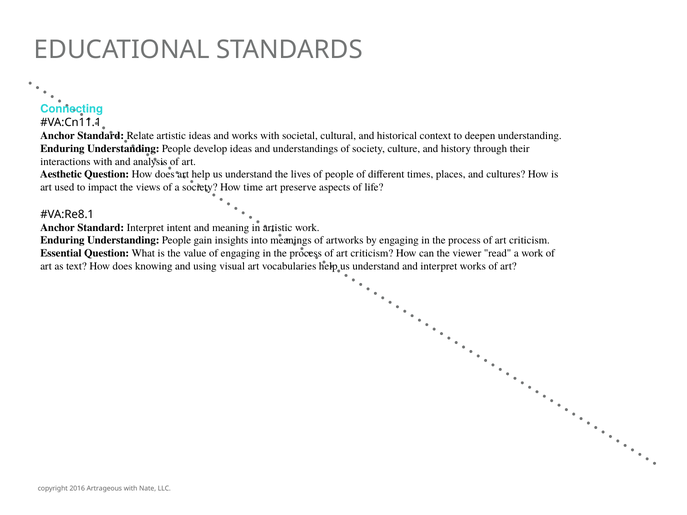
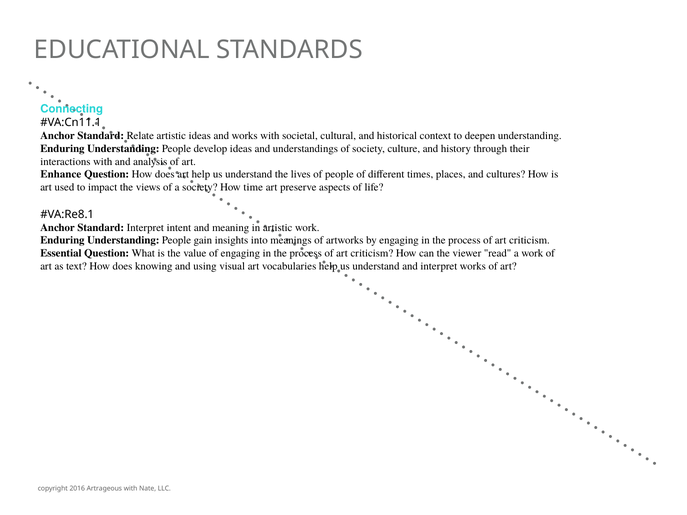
Aesthetic: Aesthetic -> Enhance
